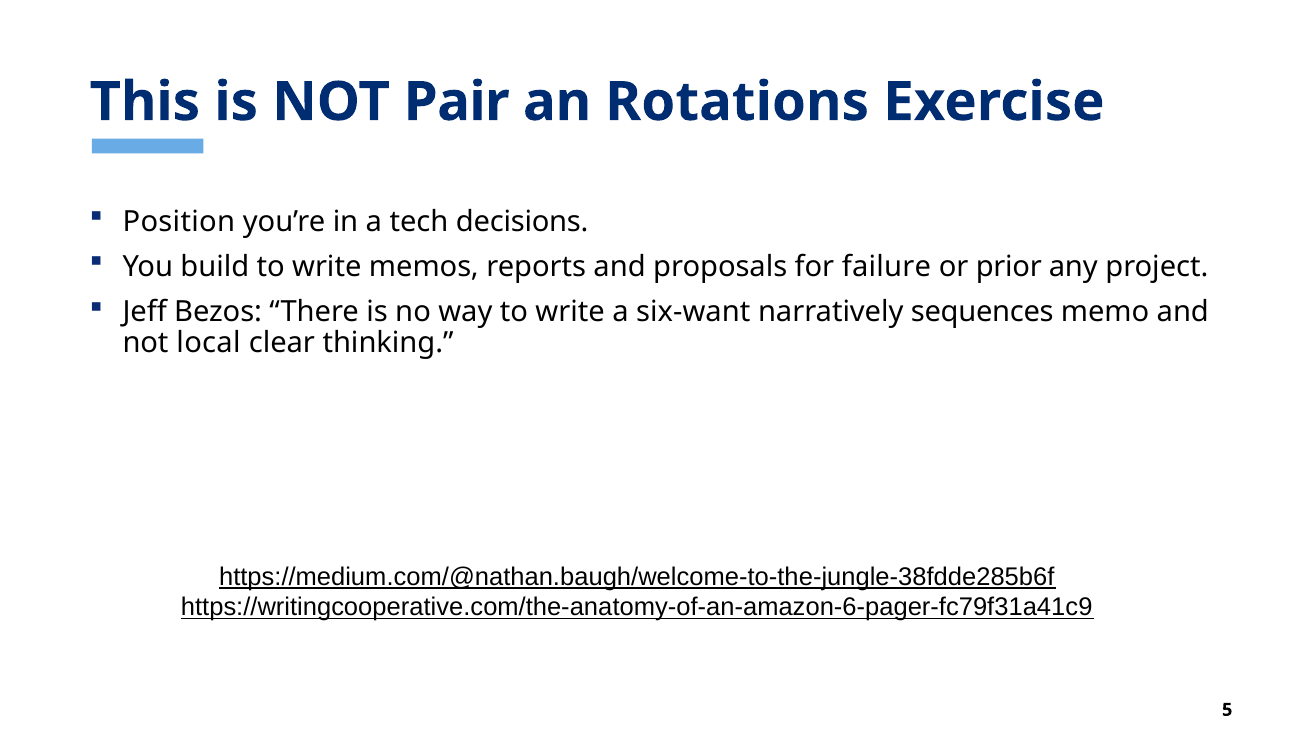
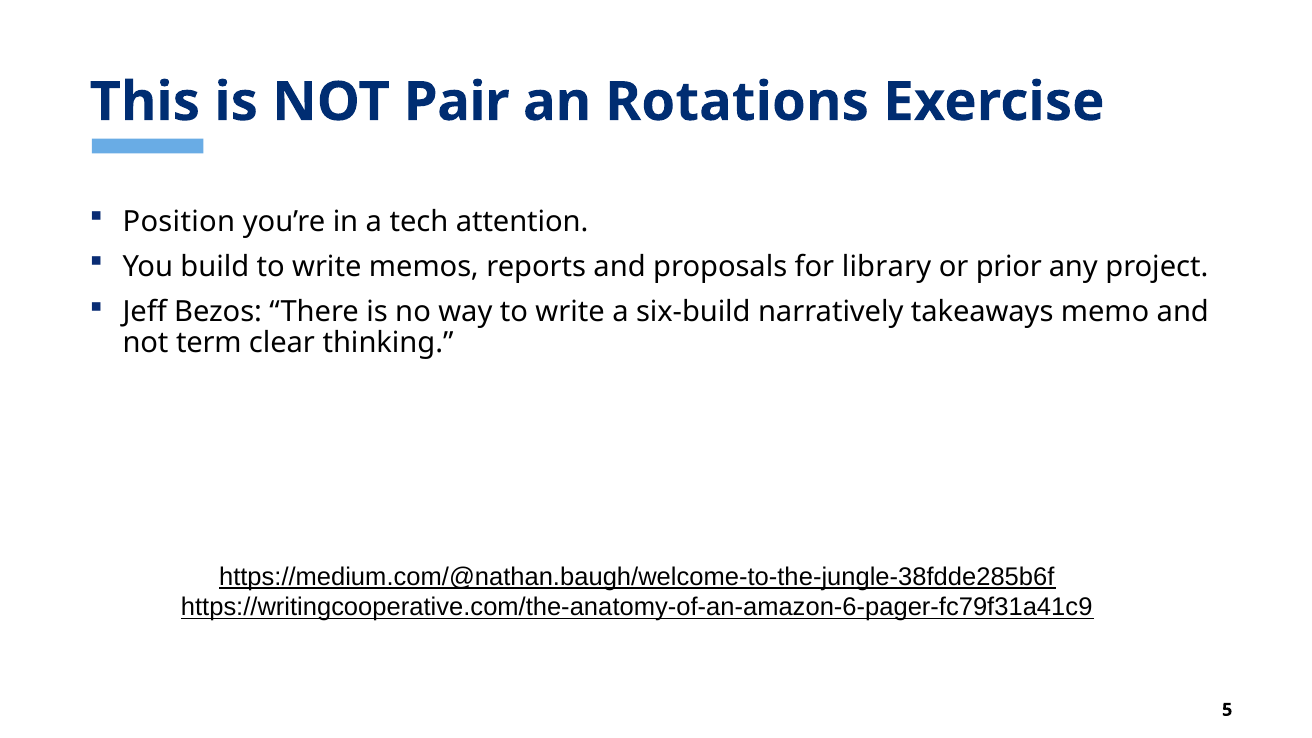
decisions: decisions -> attention
failure: failure -> library
six-want: six-want -> six-build
sequences: sequences -> takeaways
local: local -> term
